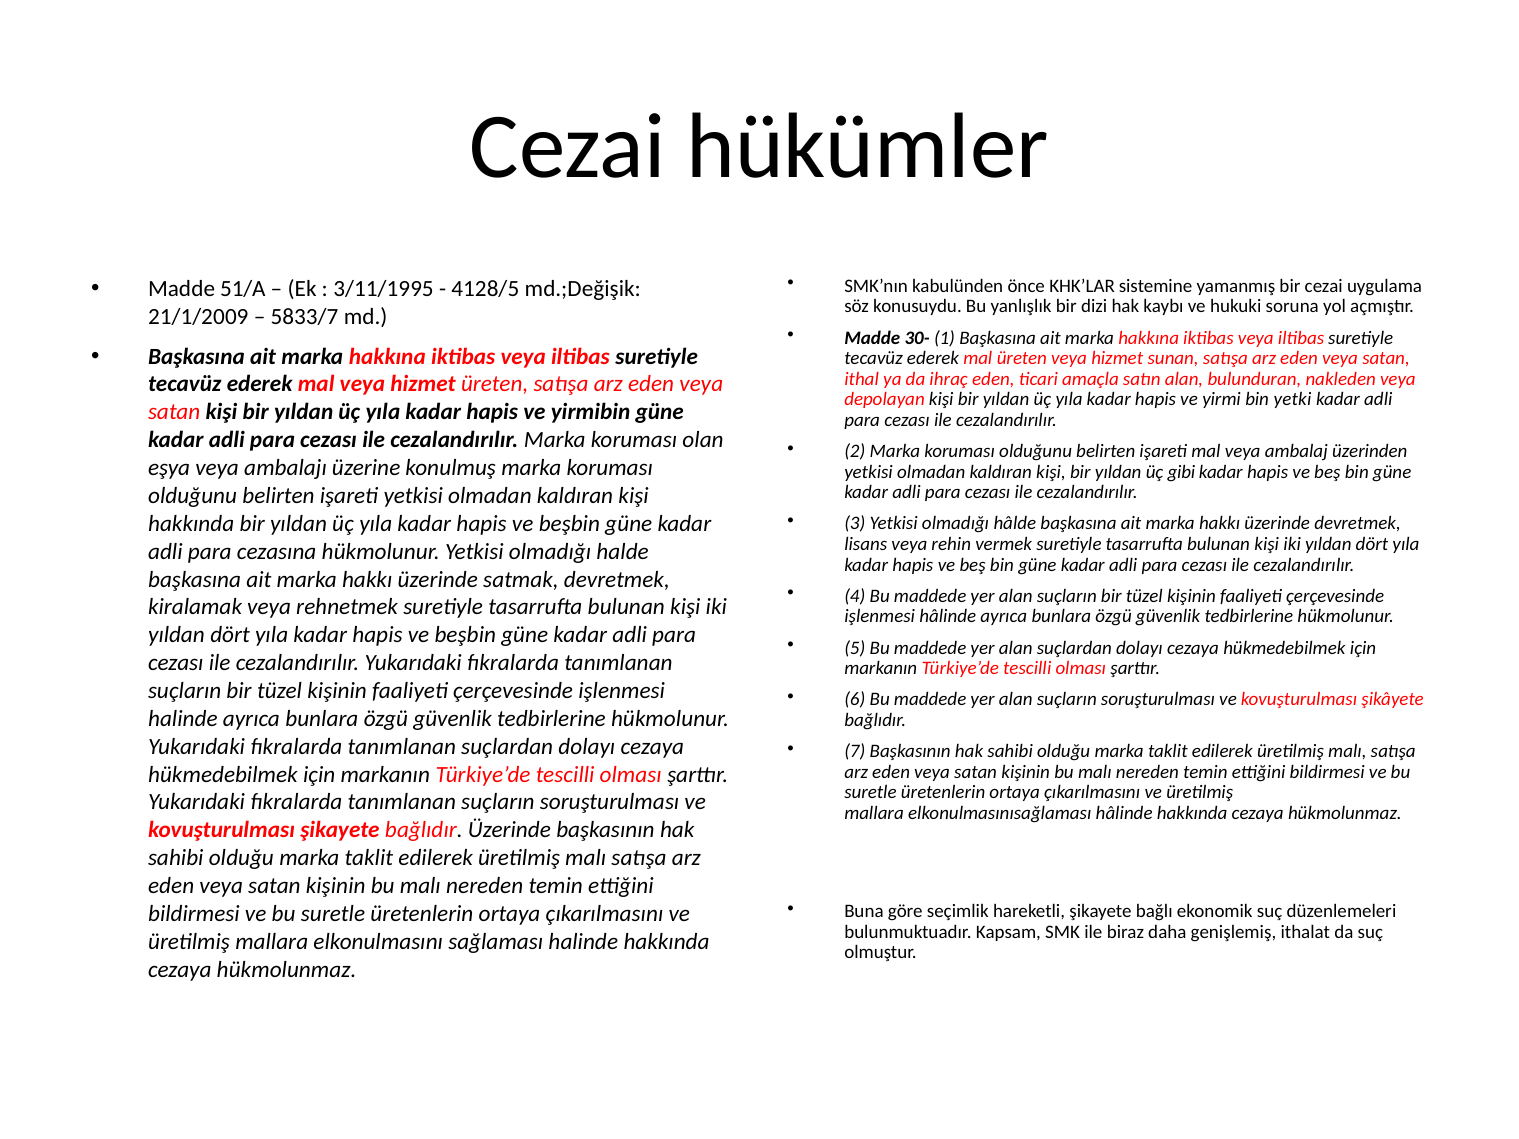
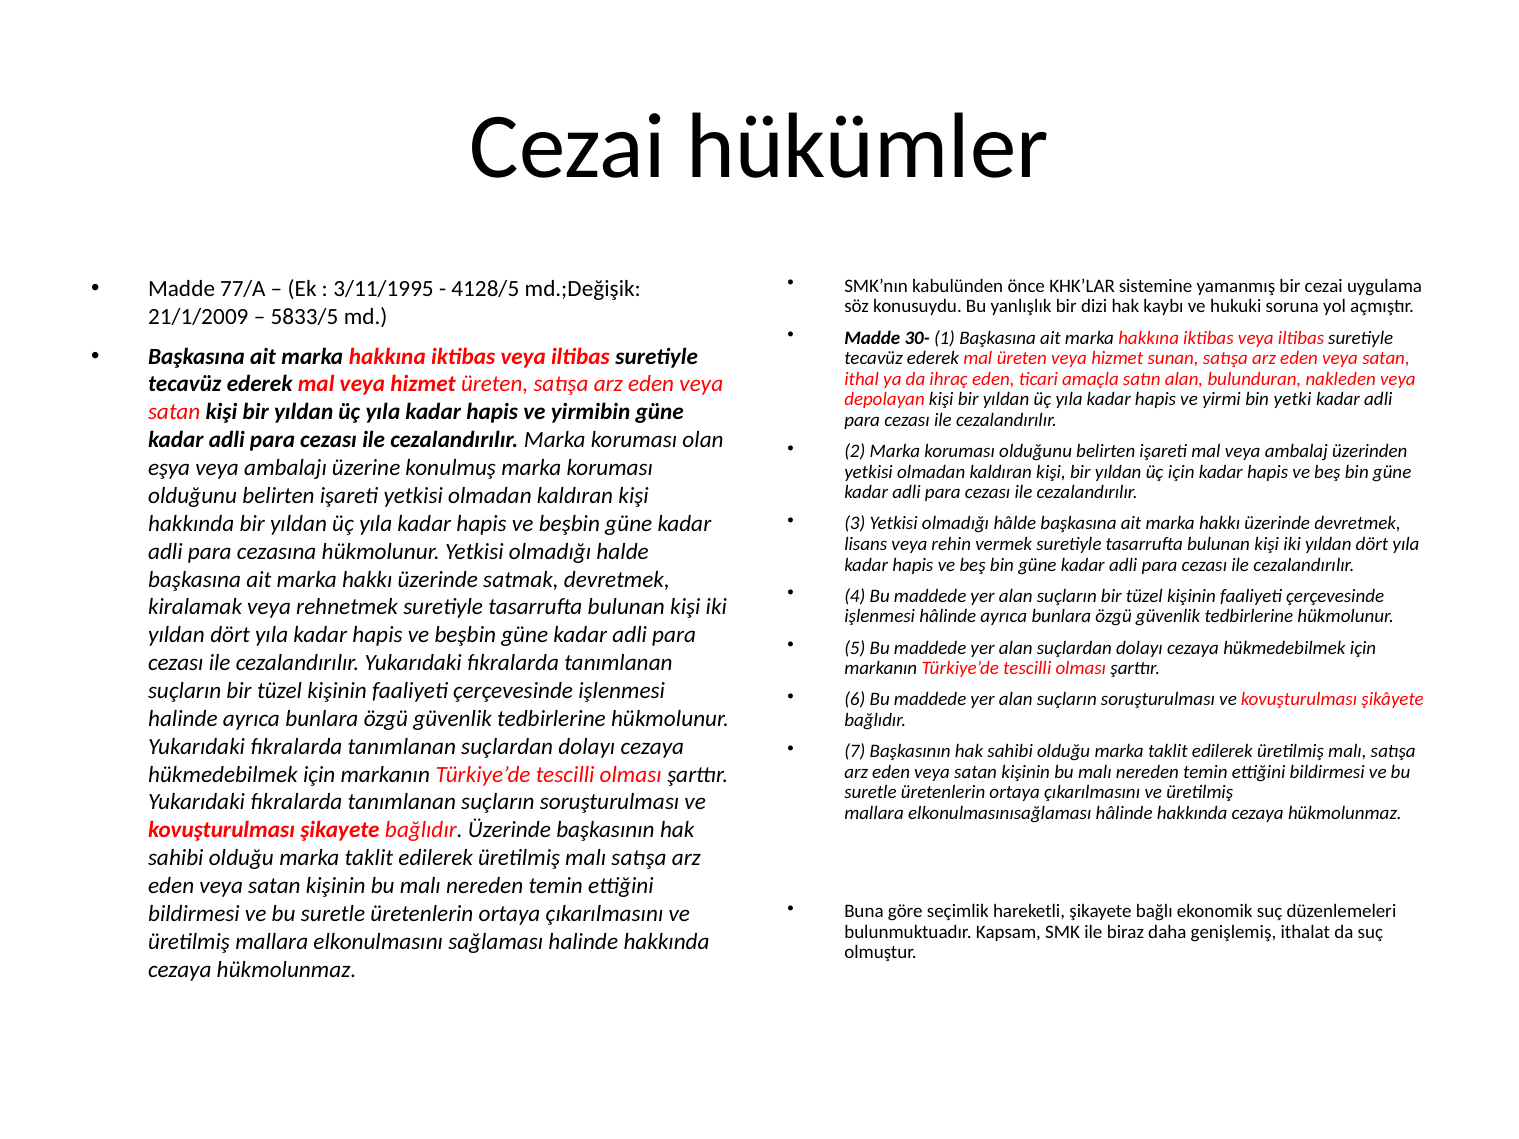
51/A: 51/A -> 77/A
5833/7: 5833/7 -> 5833/5
üç gibi: gibi -> için
